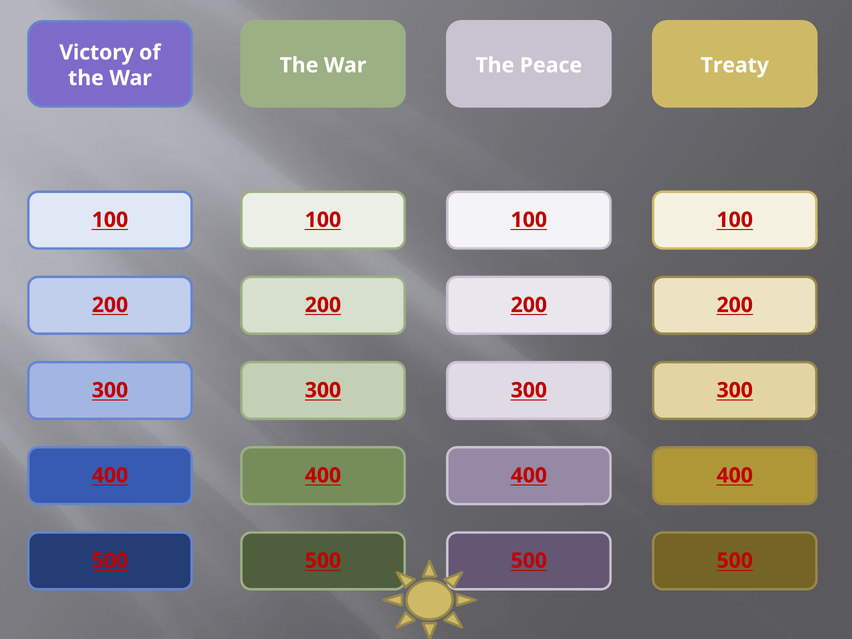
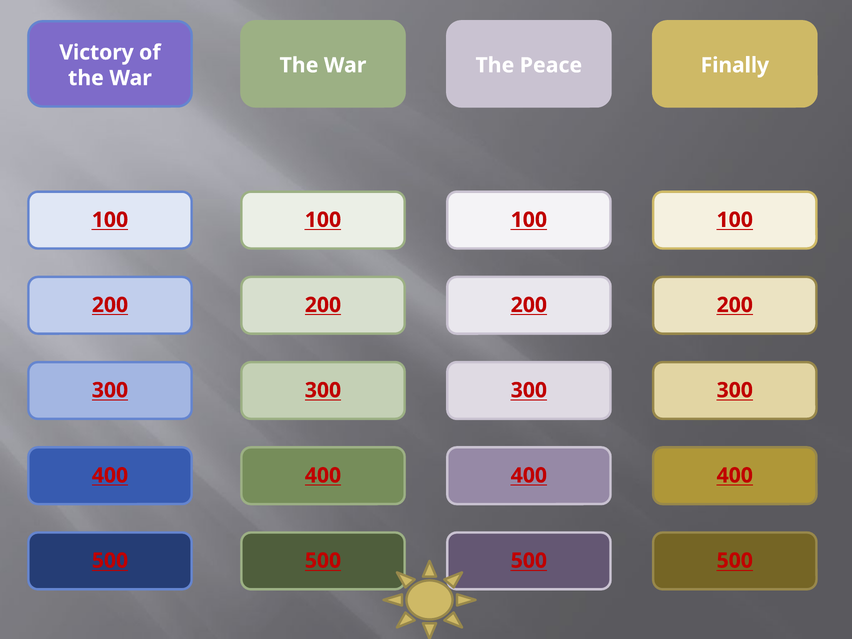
Treaty: Treaty -> Finally
